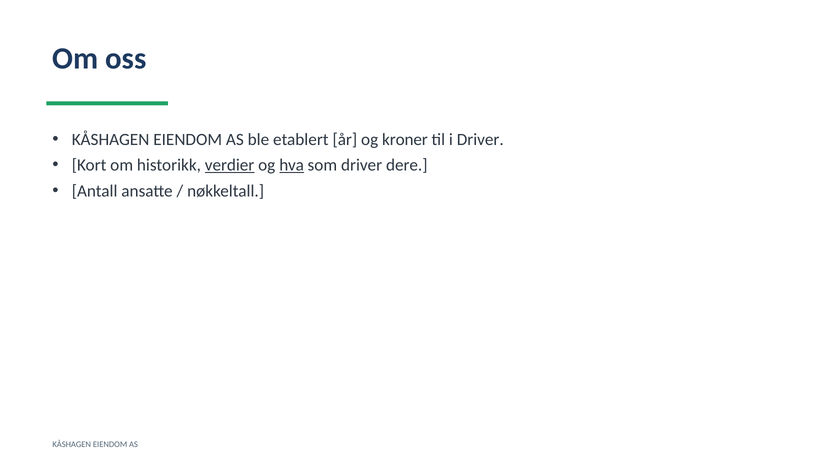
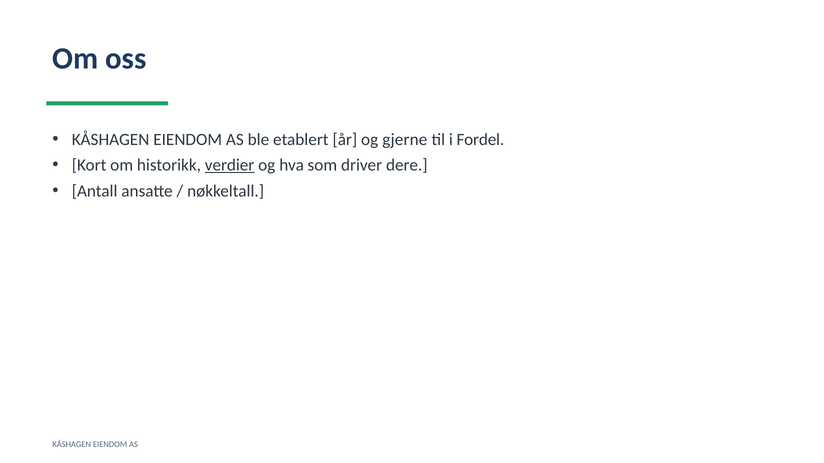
kroner: kroner -> gjerne
i Driver: Driver -> Fordel
hva underline: present -> none
